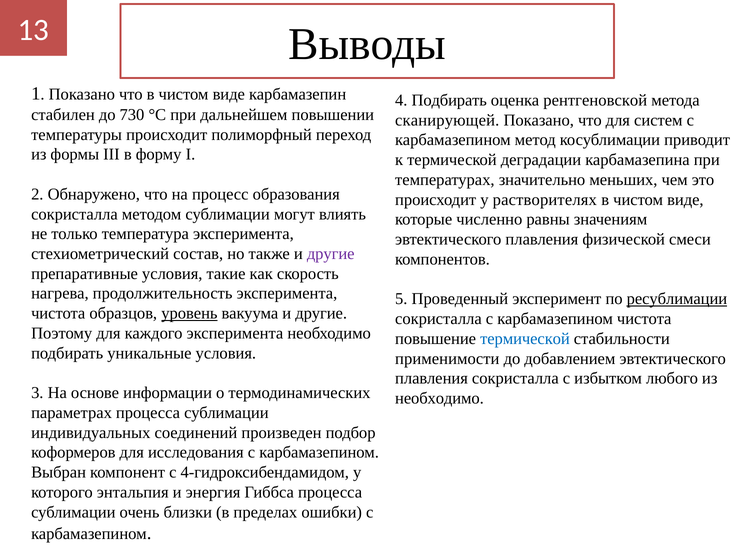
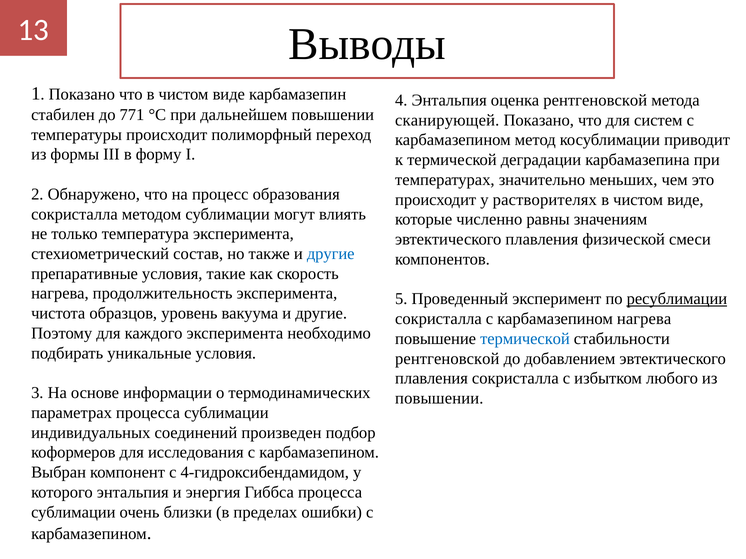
4 Подбирать: Подбирать -> Энтальпия
730: 730 -> 771
другие at (331, 254) colour: purple -> blue
уровень underline: present -> none
карбамазепином чистота: чистота -> нагрева
применимости at (447, 359): применимости -> рентгеновской
необходимо at (439, 399): необходимо -> повышении
